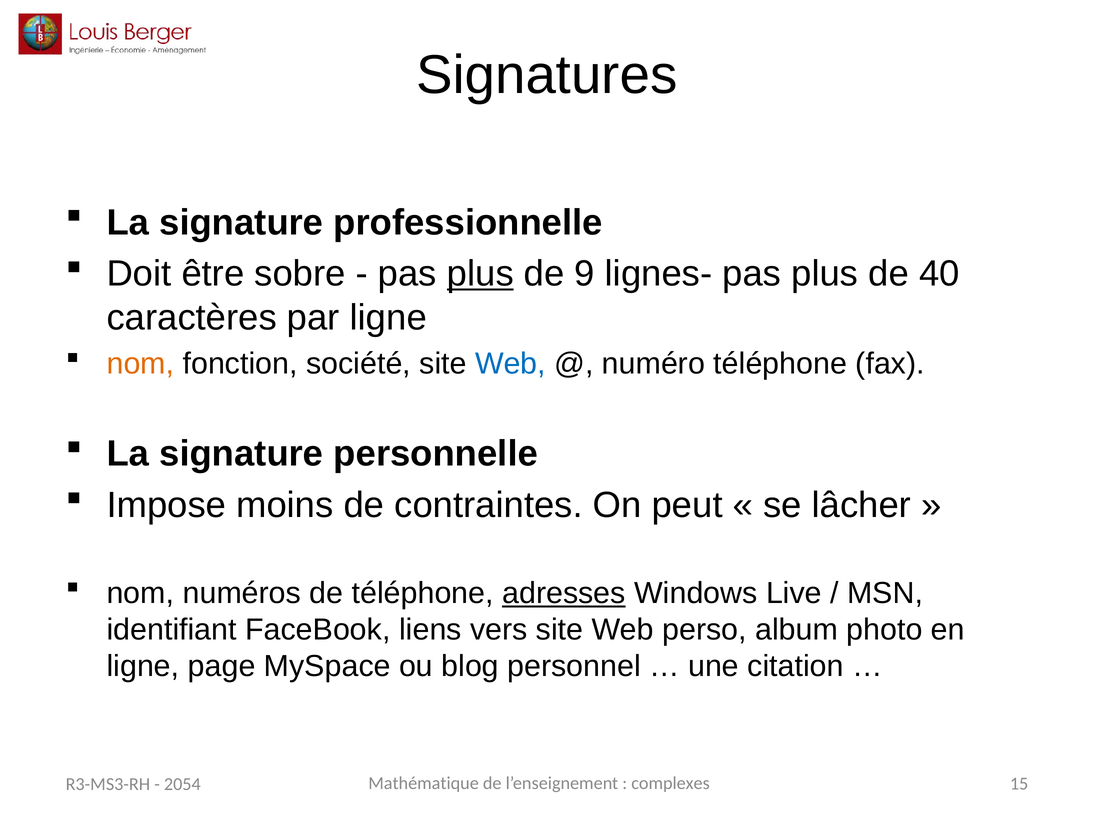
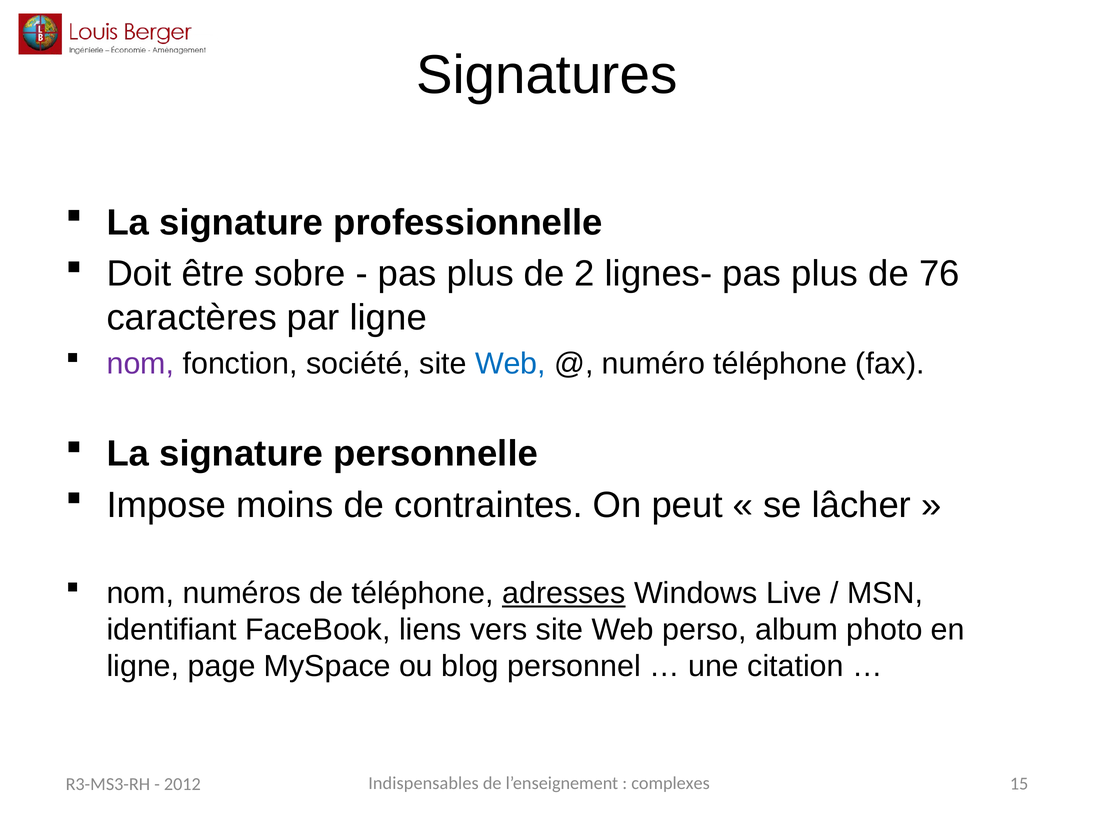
plus at (480, 274) underline: present -> none
9: 9 -> 2
40: 40 -> 76
nom at (140, 363) colour: orange -> purple
Mathématique: Mathématique -> Indispensables
2054: 2054 -> 2012
